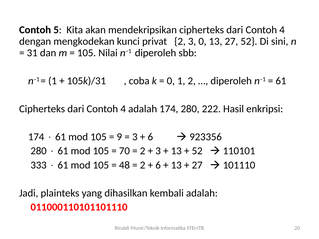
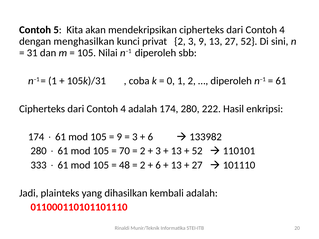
mengkodekan: mengkodekan -> menghasilkan
3 0: 0 -> 9
923356: 923356 -> 133982
